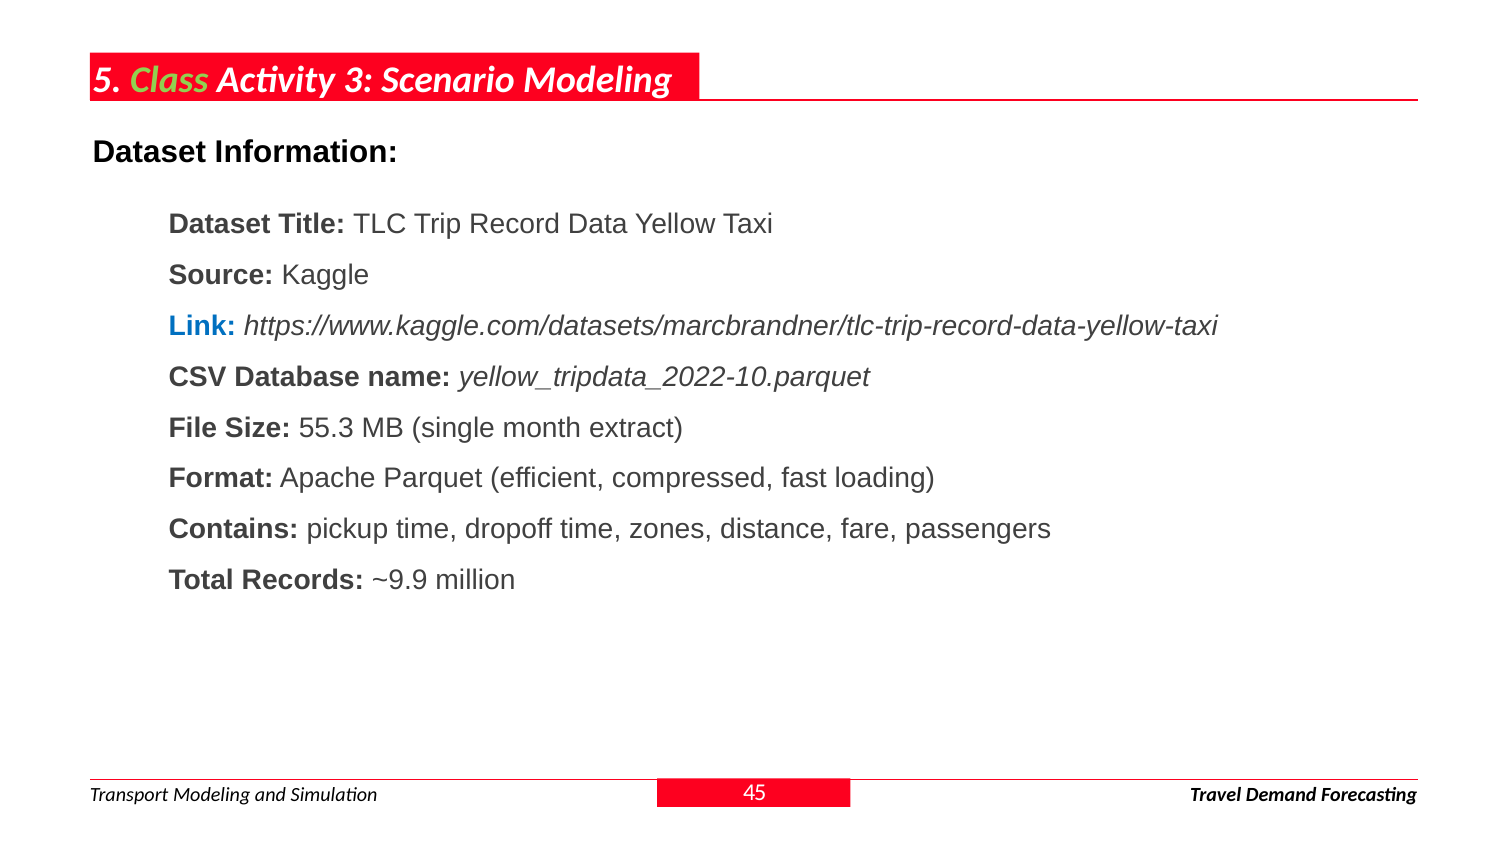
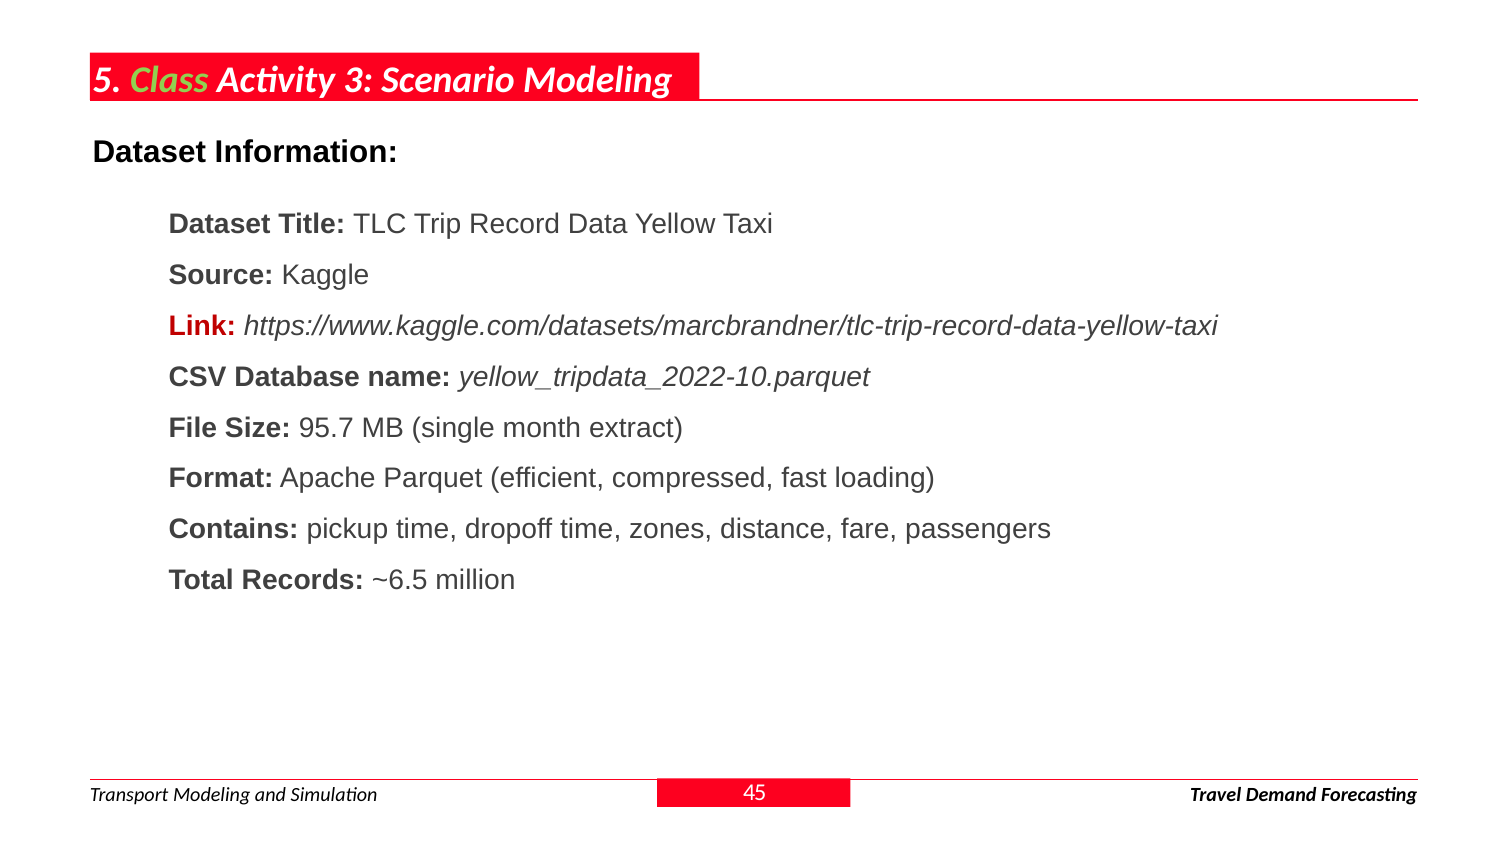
Link colour: blue -> red
55.3: 55.3 -> 95.7
~9.9: ~9.9 -> ~6.5
